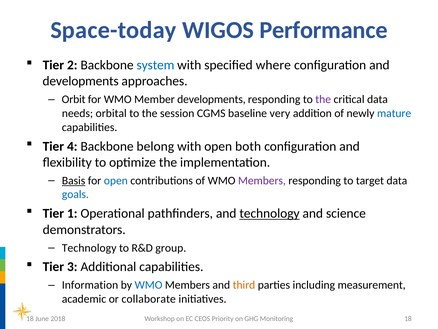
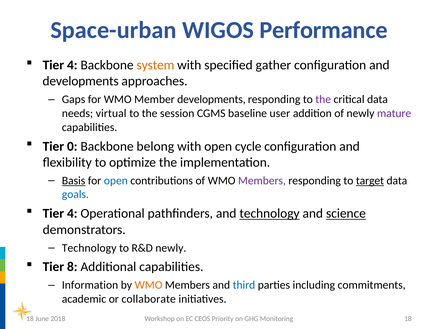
Space-today: Space-today -> Space-urban
2 at (72, 65): 2 -> 4
system colour: blue -> orange
where: where -> gather
Orbit: Orbit -> Gaps
orbital: orbital -> virtual
very: very -> user
mature colour: blue -> purple
4: 4 -> 0
both: both -> cycle
target underline: none -> present
1 at (72, 213): 1 -> 4
science underline: none -> present
R&D group: group -> newly
3: 3 -> 8
WMO at (149, 285) colour: blue -> orange
third colour: orange -> blue
measurement: measurement -> commitments
